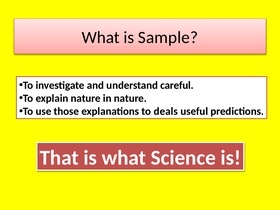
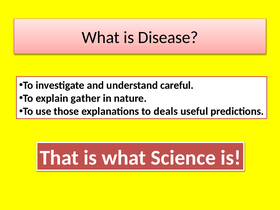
Sample: Sample -> Disease
explain nature: nature -> gather
